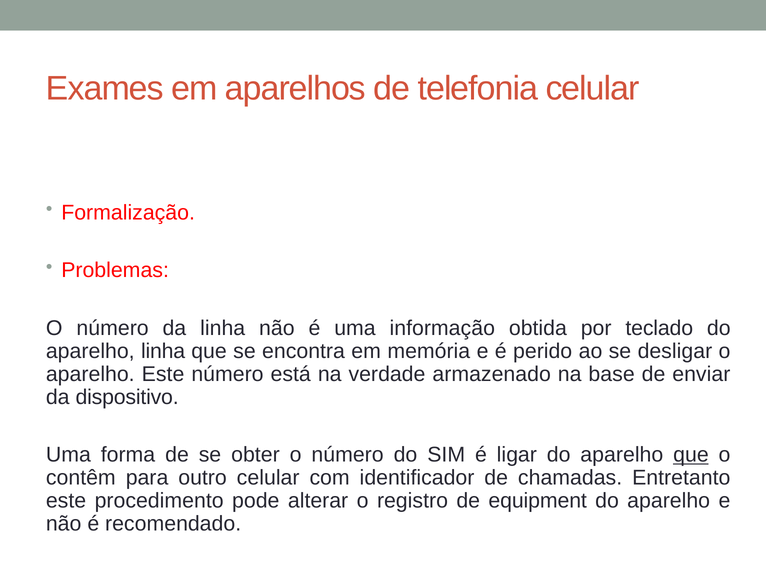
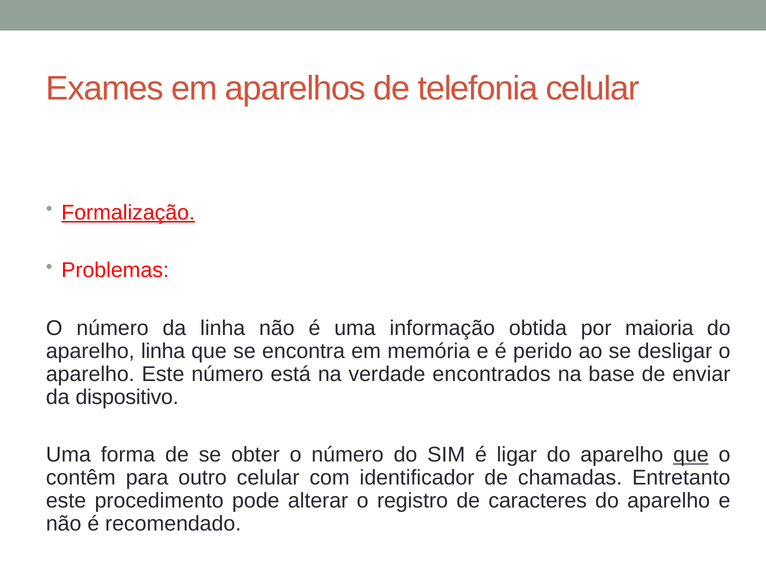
Formalização underline: none -> present
teclado: teclado -> maioria
armazenado: armazenado -> encontrados
equipment: equipment -> caracteres
